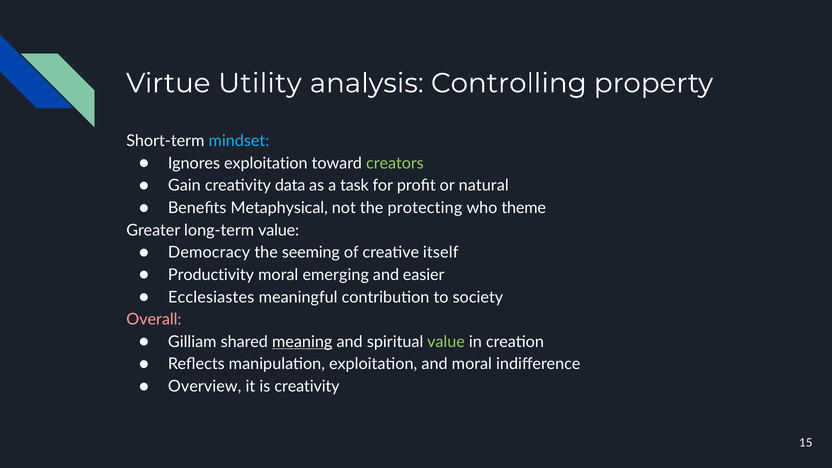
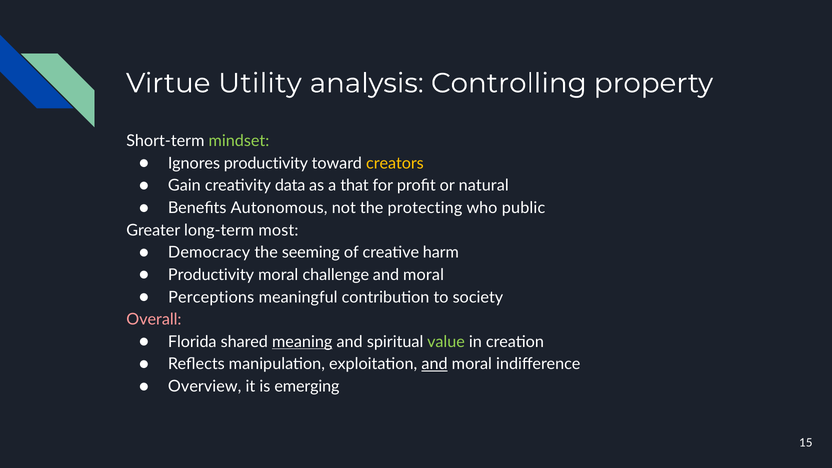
mindset colour: light blue -> light green
Ignores exploitation: exploitation -> productivity
creators colour: light green -> yellow
task: task -> that
Metaphysical: Metaphysical -> Autonomous
theme: theme -> public
long-term value: value -> most
itself: itself -> harm
emerging: emerging -> challenge
easier at (424, 275): easier -> moral
Ecclesiastes: Ecclesiastes -> Perceptions
Gilliam: Gilliam -> Florida
and at (435, 364) underline: none -> present
is creativity: creativity -> emerging
